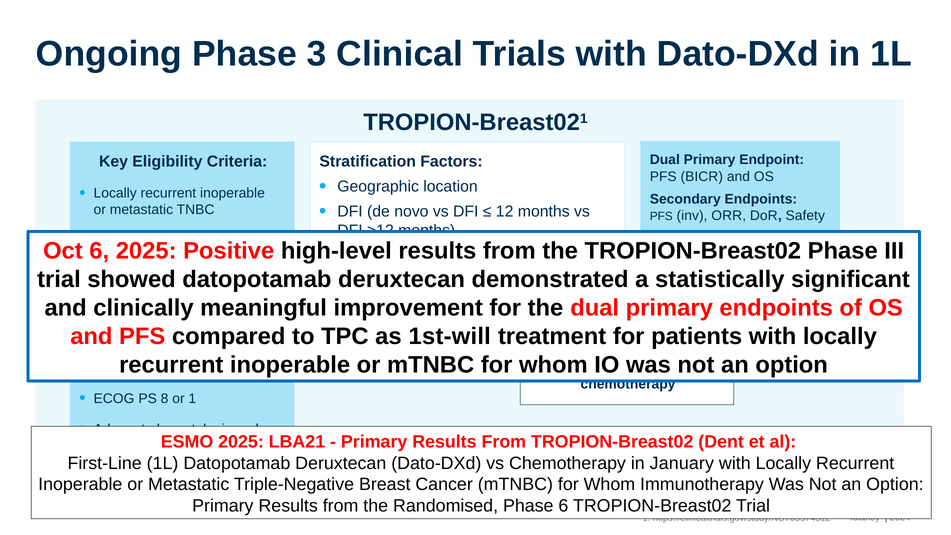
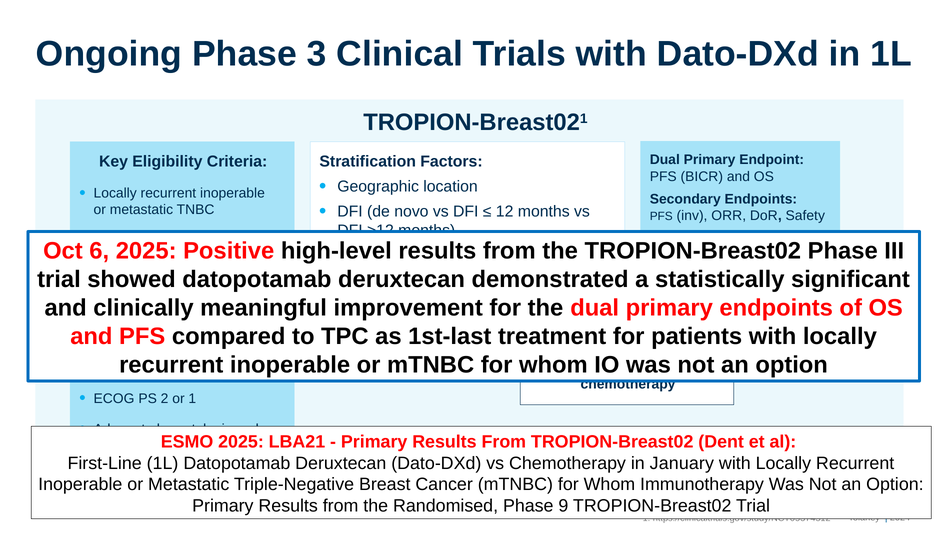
1st-will: 1st-will -> 1st-last
8: 8 -> 2
Phase 6: 6 -> 9
